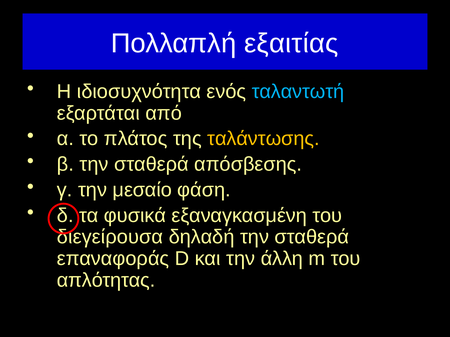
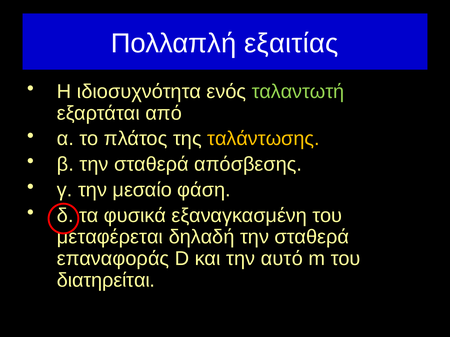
ταλαντωτή colour: light blue -> light green
διεγείρουσα: διεγείρουσα -> μεταφέρεται
άλλη: άλλη -> αυτό
απλότητας: απλότητας -> διατηρείται
